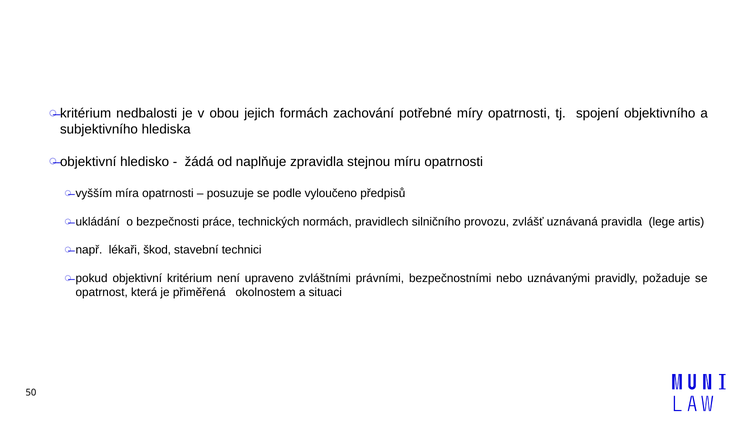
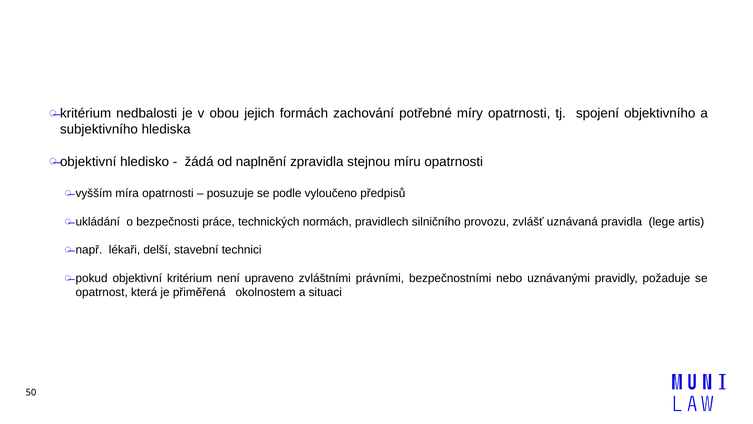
naplňuje: naplňuje -> naplnění
škod: škod -> delší
